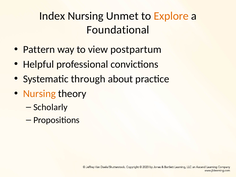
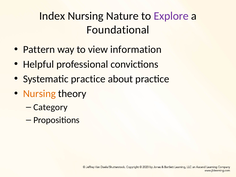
Unmet: Unmet -> Nature
Explore colour: orange -> purple
postpartum: postpartum -> information
Systematic through: through -> practice
Scholarly: Scholarly -> Category
